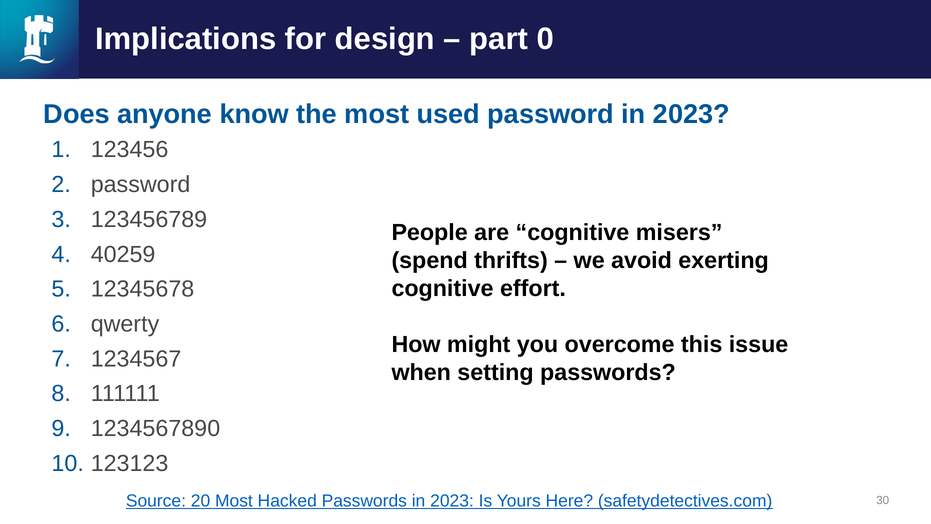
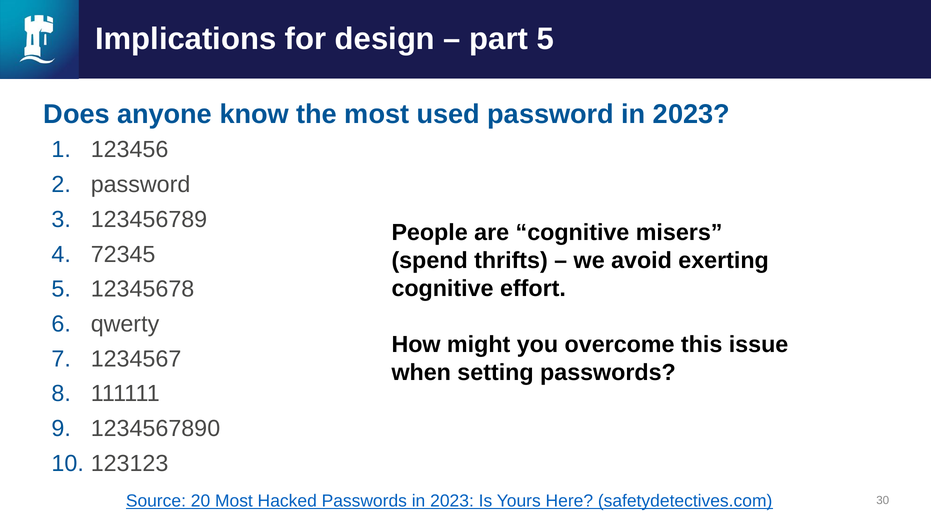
part 0: 0 -> 5
40259: 40259 -> 72345
